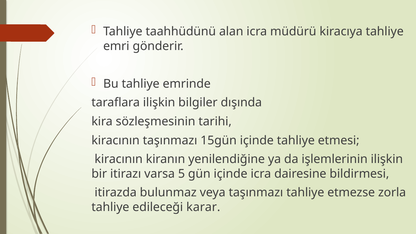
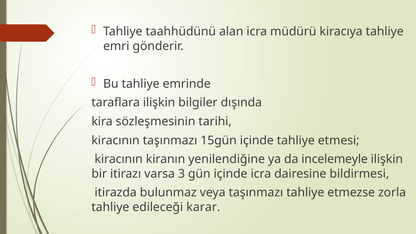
işlemlerinin: işlemlerinin -> incelemeyle
5: 5 -> 3
